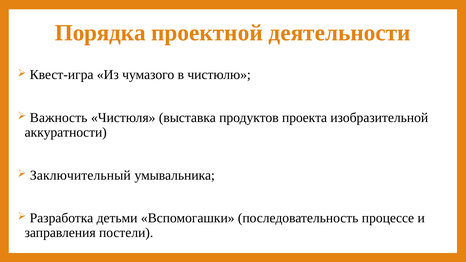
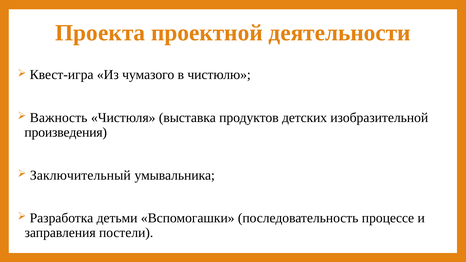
Порядка: Порядка -> Проекта
проекта: проекта -> детских
аккуратности: аккуратности -> произведения
